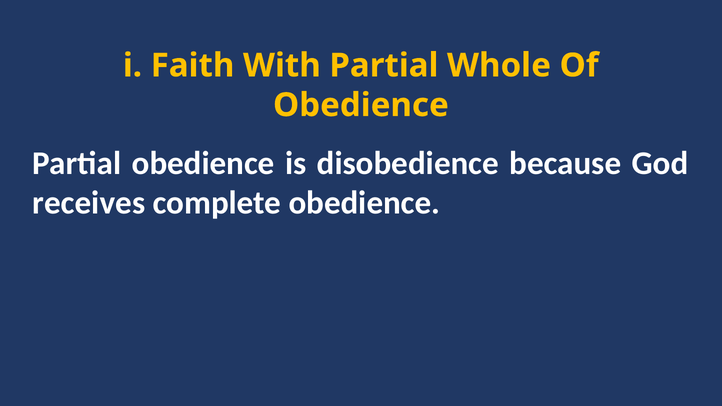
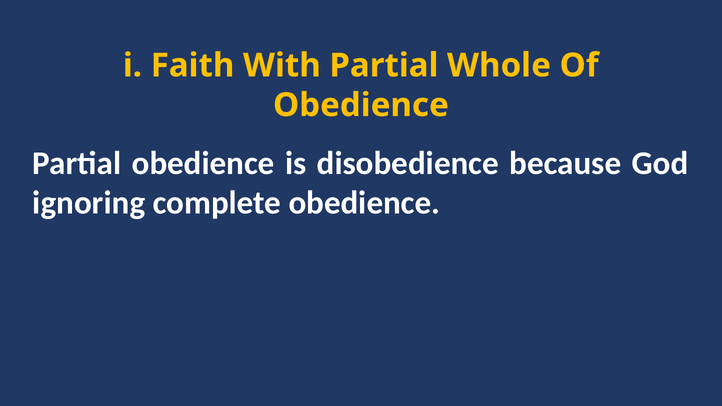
receives: receives -> ignoring
